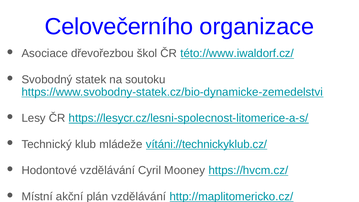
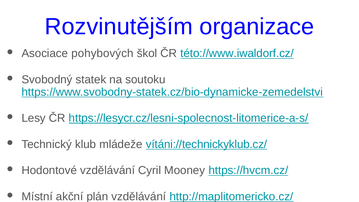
Celovečerního: Celovečerního -> Rozvinutějším
dřevořezbou: dřevořezbou -> pohybových
